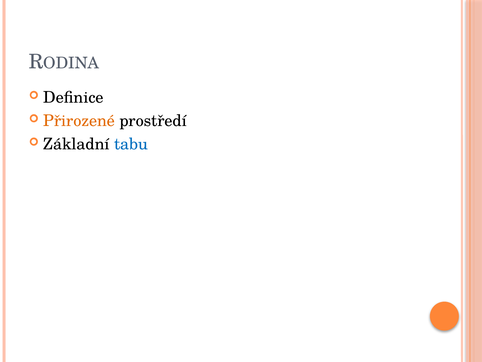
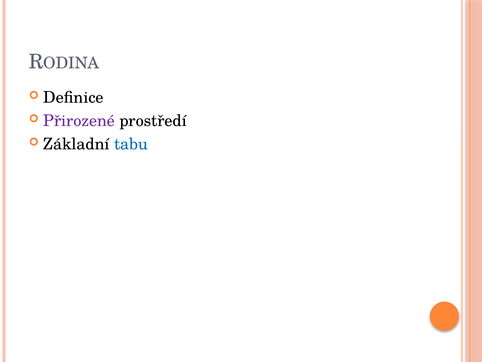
Přirozené colour: orange -> purple
